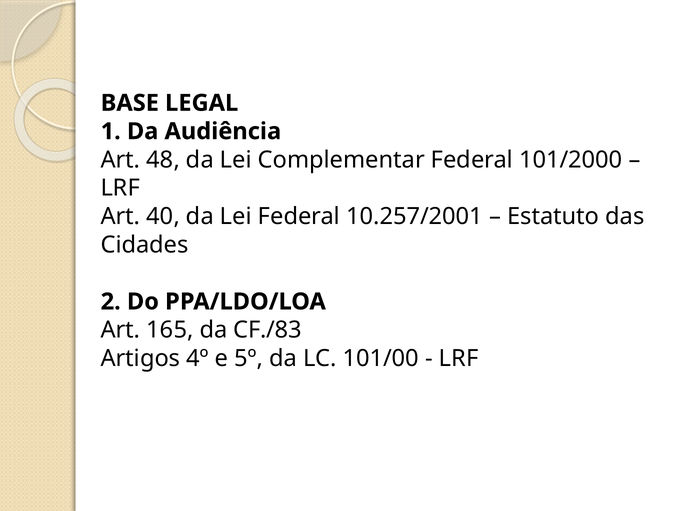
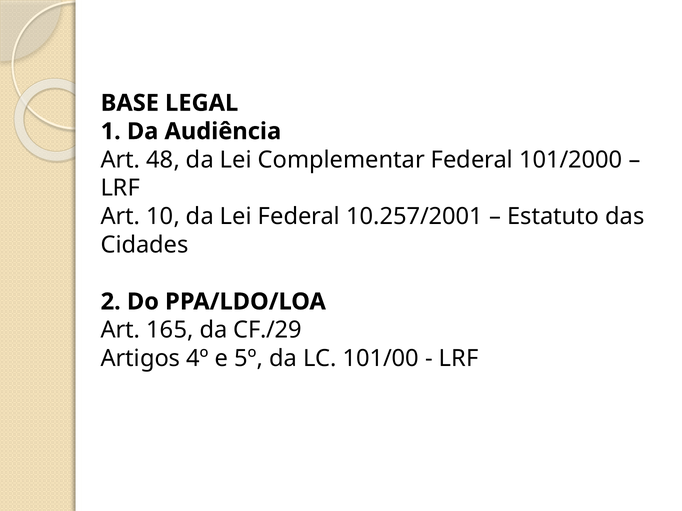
40: 40 -> 10
CF./83: CF./83 -> CF./29
